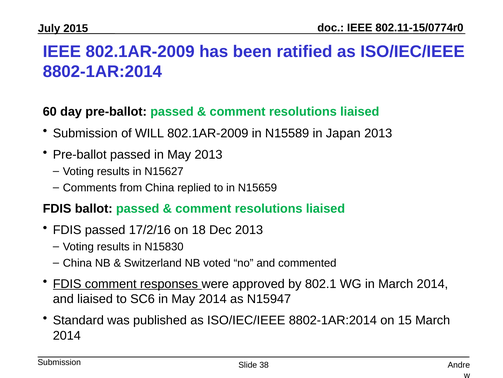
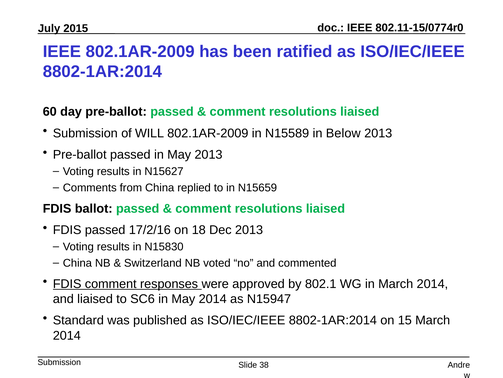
Japan: Japan -> Below
